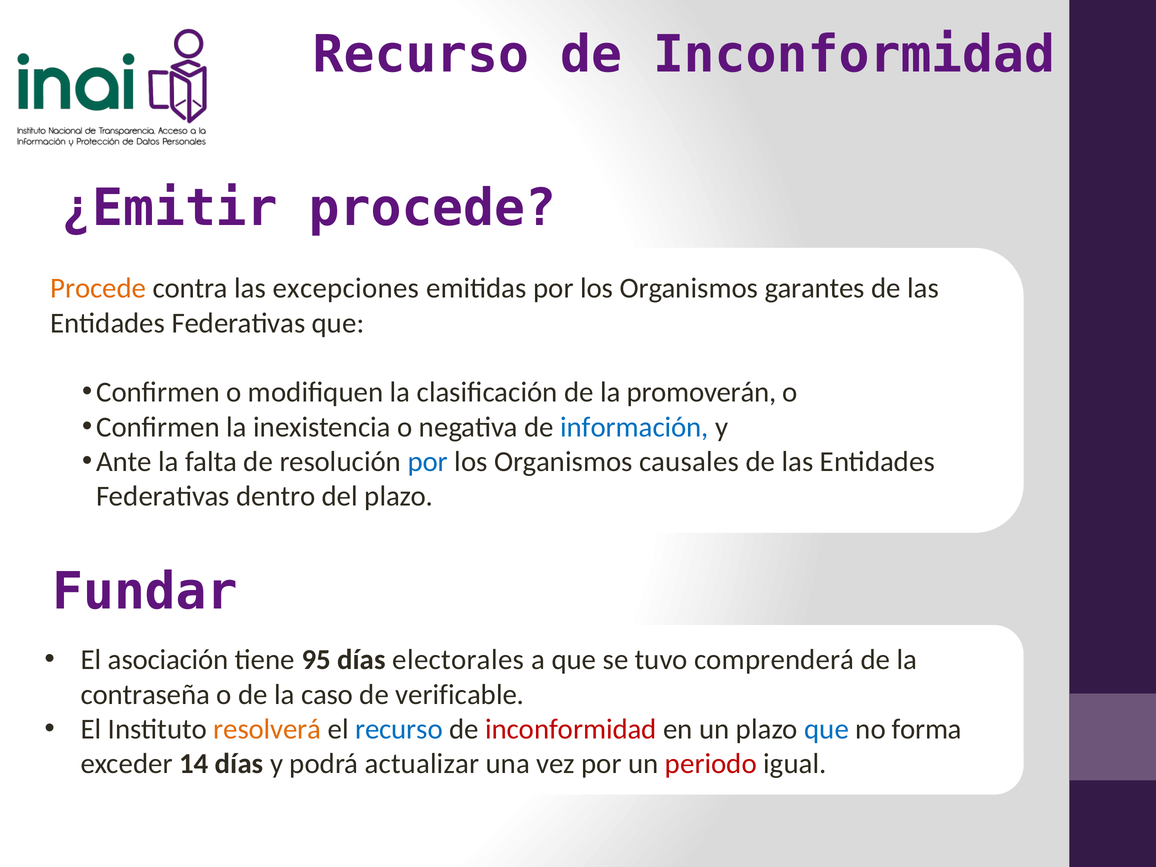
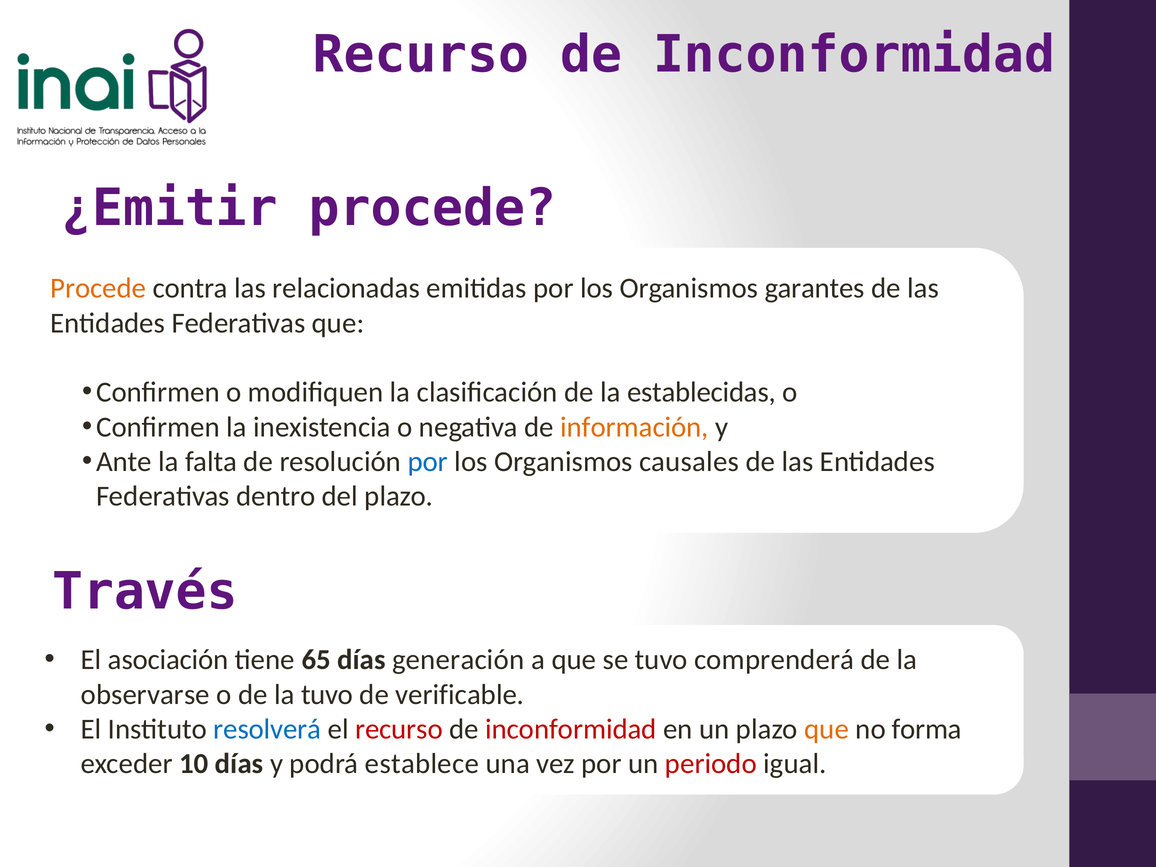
excepciones: excepciones -> relacionadas
promoverán: promoverán -> establecidas
información colour: blue -> orange
Fundar: Fundar -> Través
95: 95 -> 65
electorales: electorales -> generación
contraseña: contraseña -> observarse
la caso: caso -> tuvo
resolverá colour: orange -> blue
recurso at (399, 729) colour: blue -> red
que at (827, 729) colour: blue -> orange
14: 14 -> 10
actualizar: actualizar -> establece
